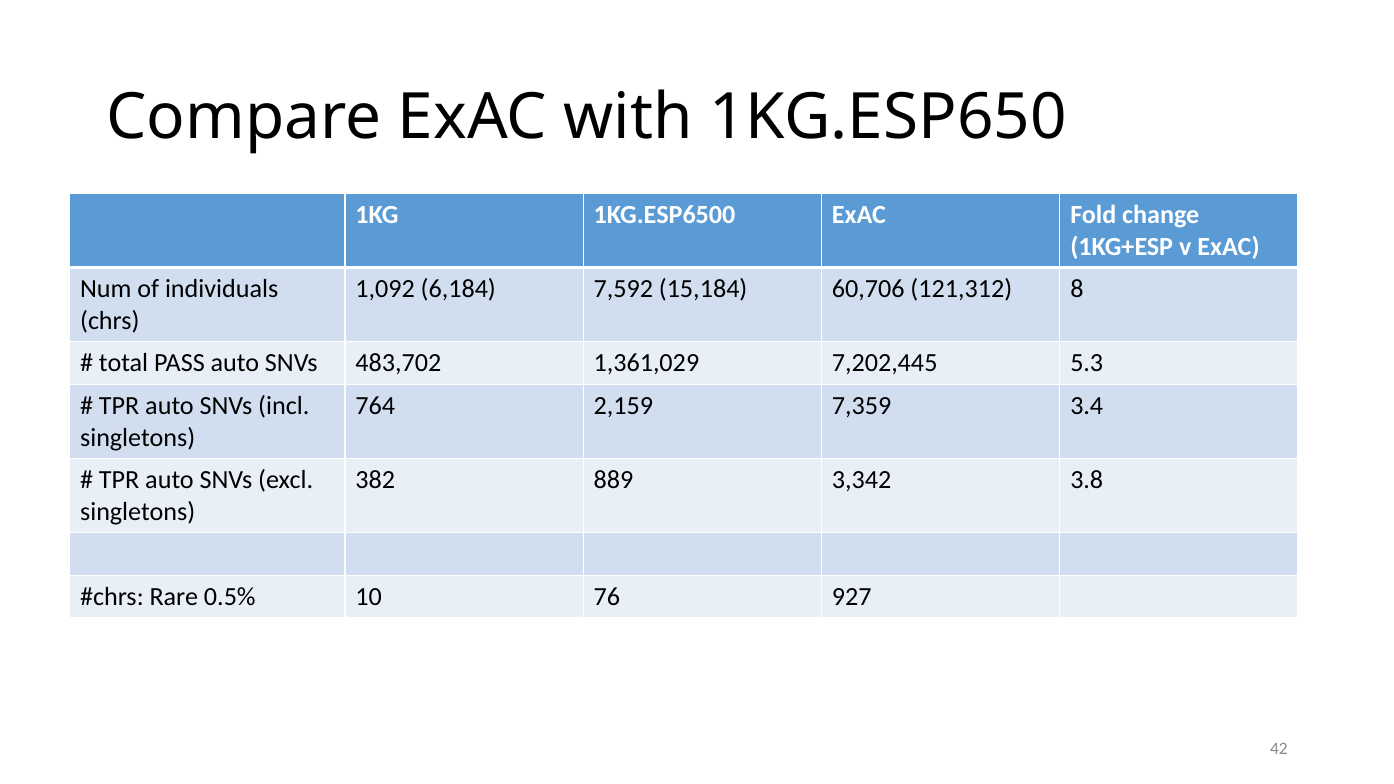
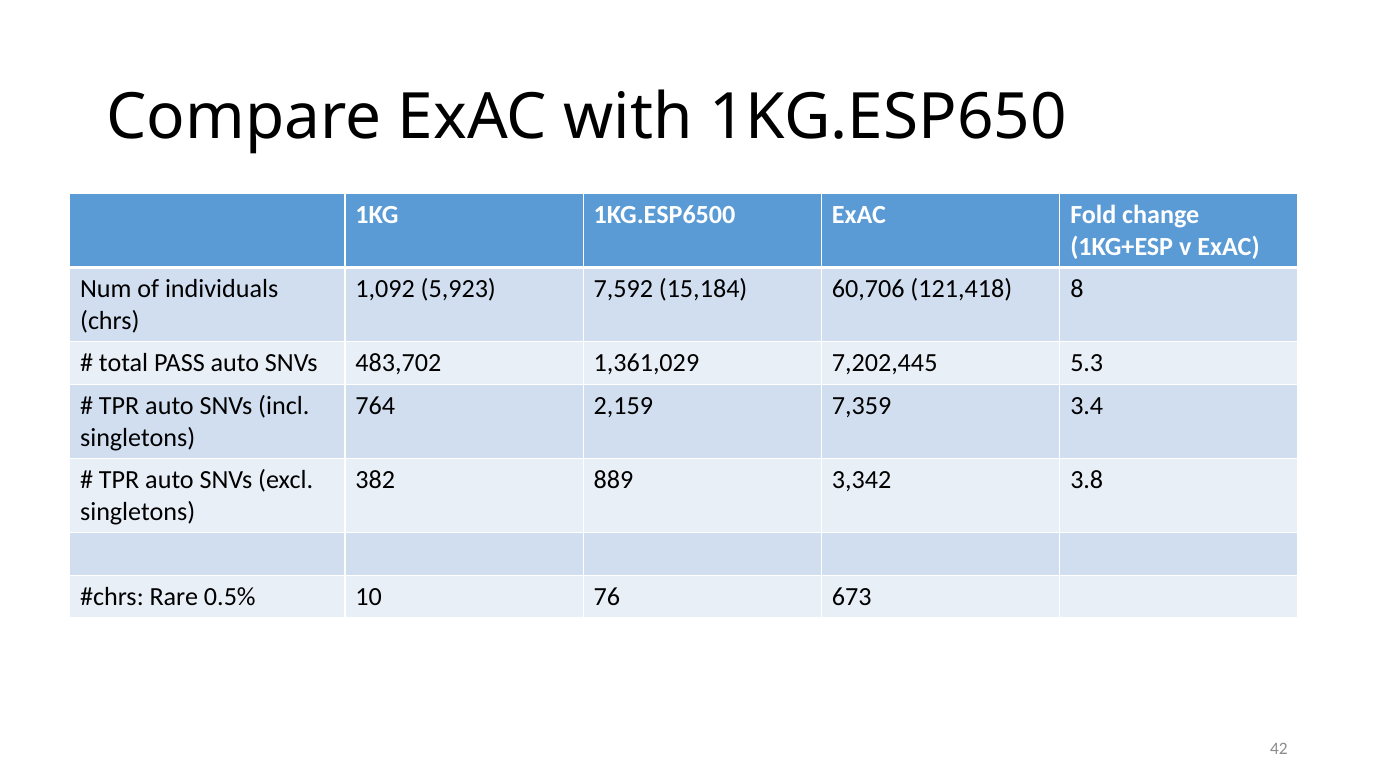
6,184: 6,184 -> 5,923
121,312: 121,312 -> 121,418
927: 927 -> 673
